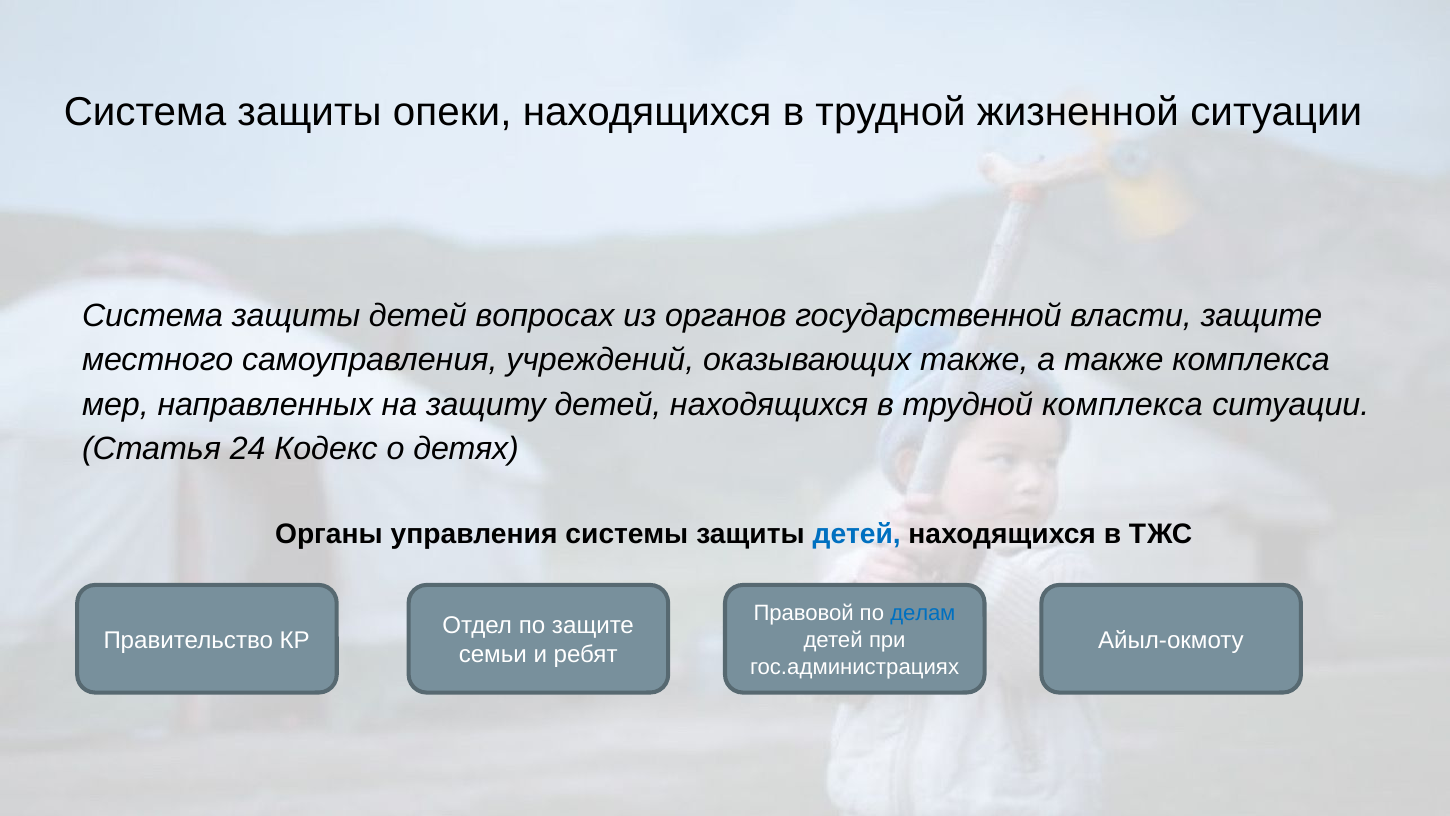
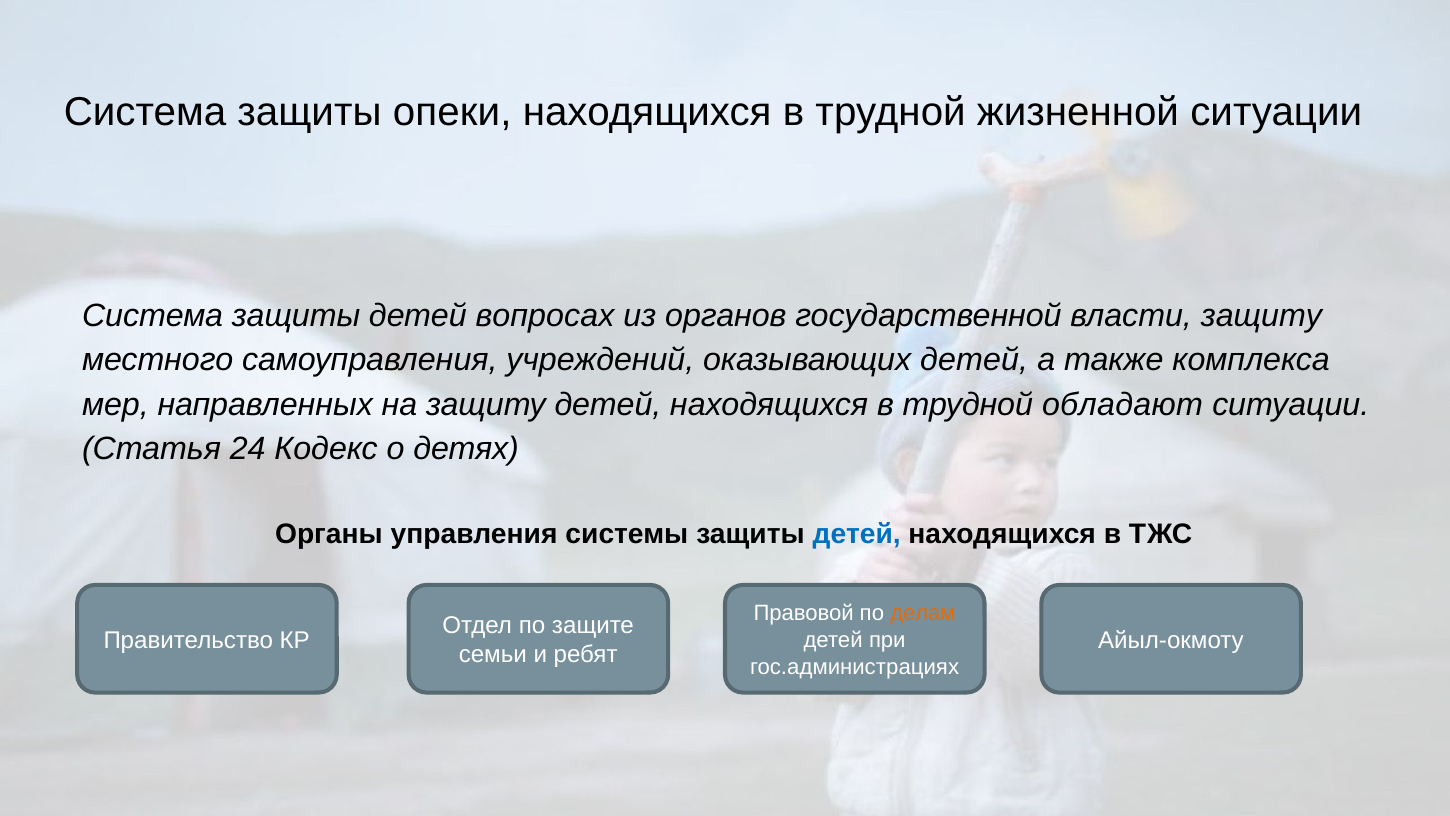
власти защите: защите -> защиту
оказывающих также: также -> детей
трудной комплекса: комплекса -> обладают
делам colour: blue -> orange
